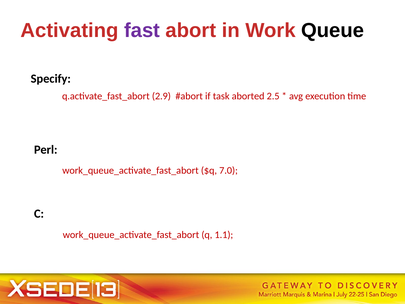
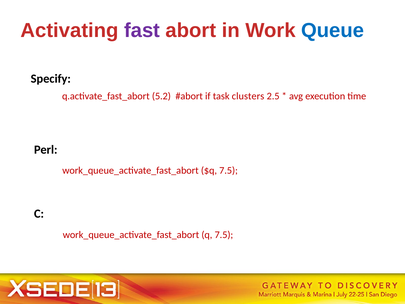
Queue colour: black -> blue
2.9: 2.9 -> 5.2
aborted: aborted -> clusters
$q 7.0: 7.0 -> 7.5
q 1.1: 1.1 -> 7.5
